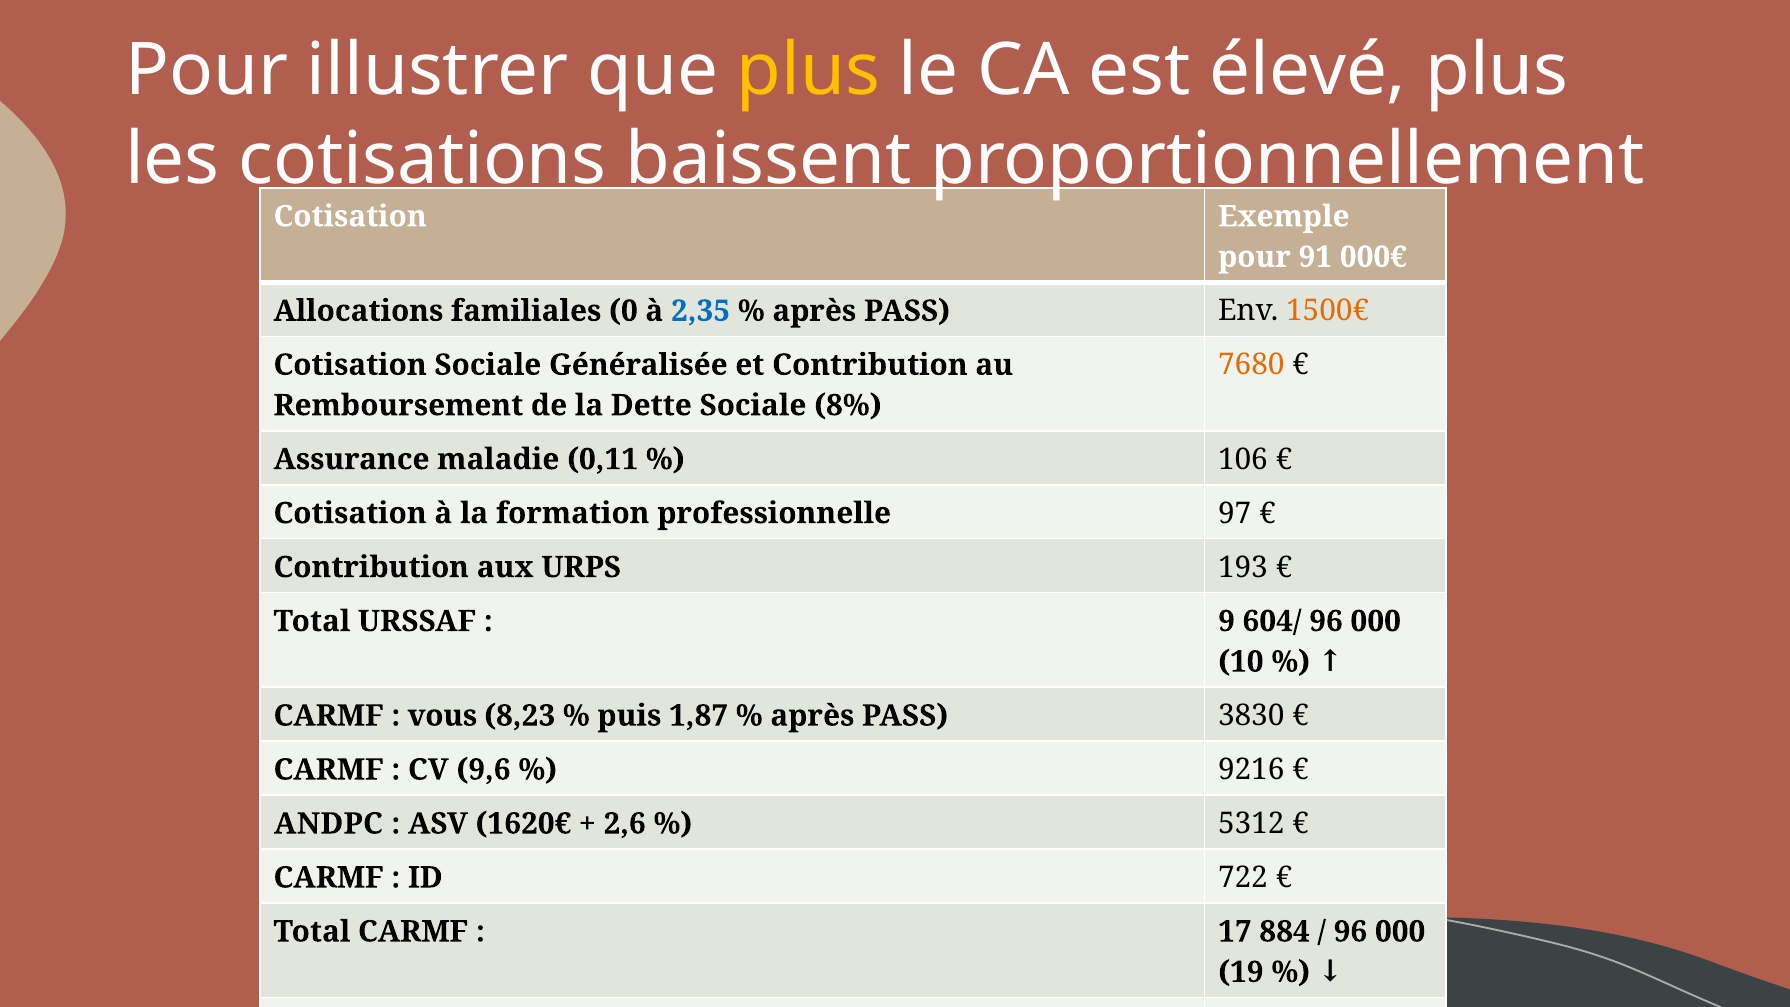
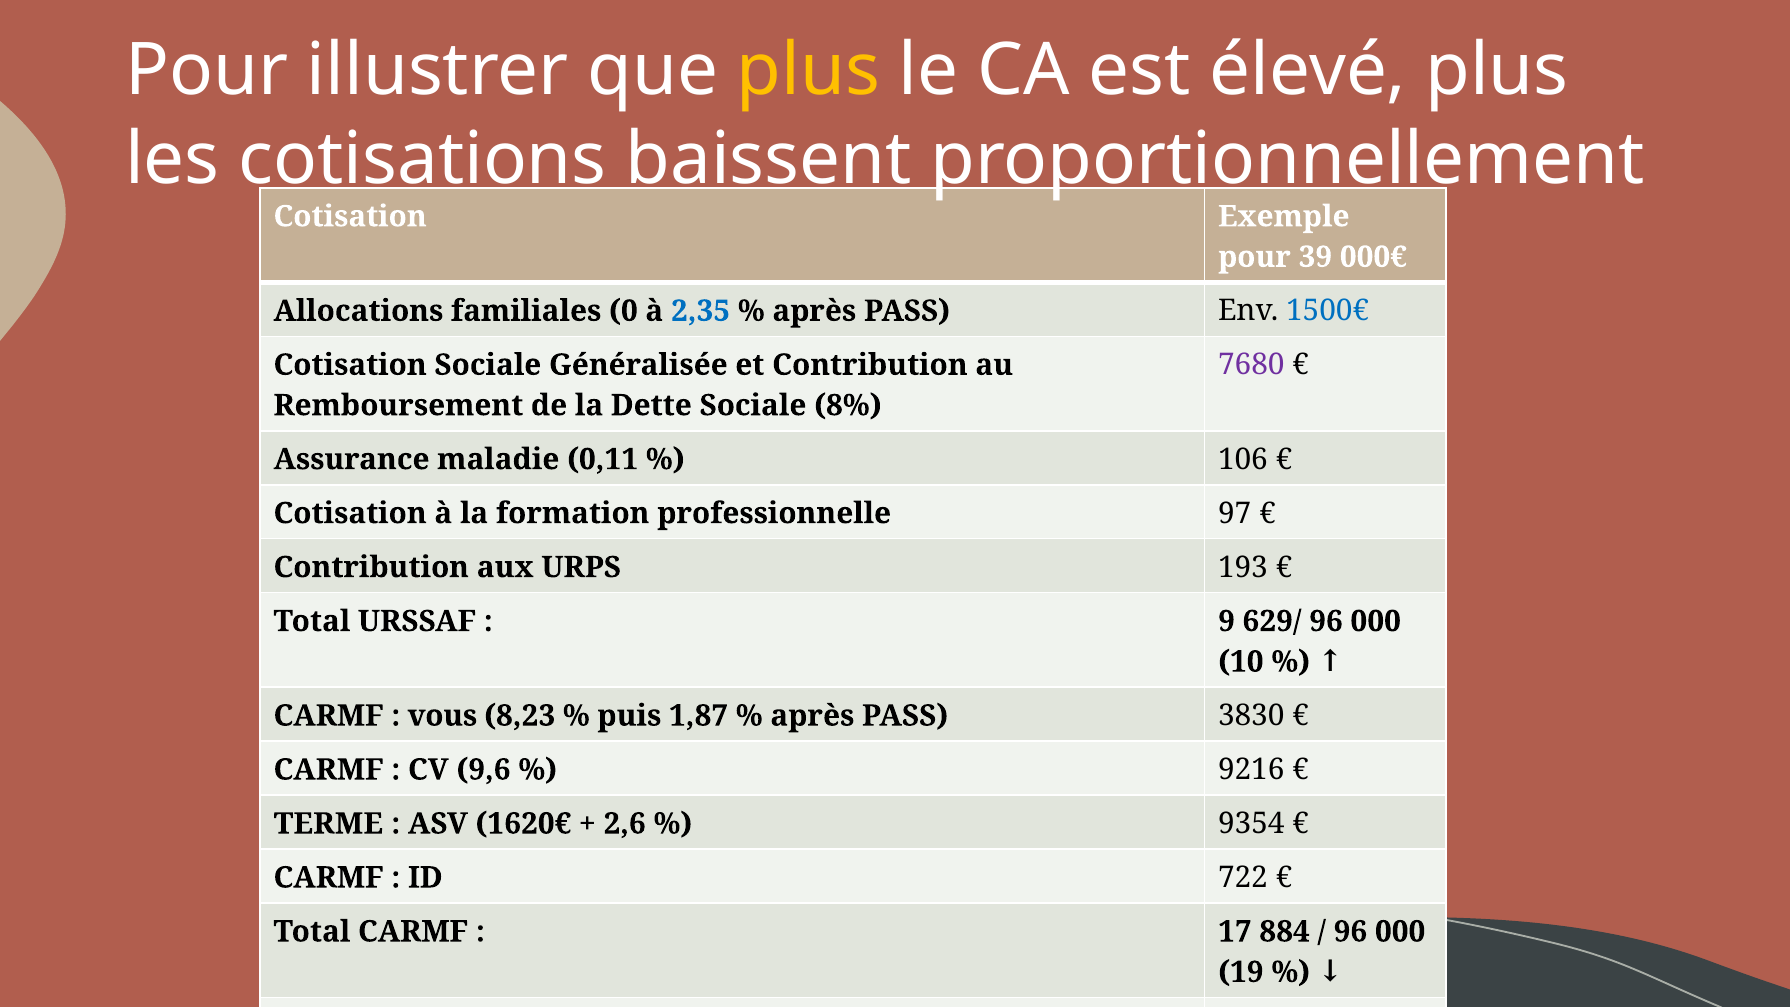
91: 91 -> 39
1500€ colour: orange -> blue
7680 colour: orange -> purple
604/: 604/ -> 629/
ANDPC: ANDPC -> TERME
5312: 5312 -> 9354
